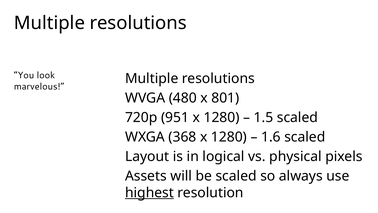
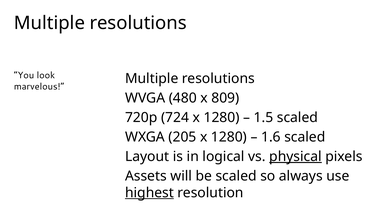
801: 801 -> 809
951: 951 -> 724
368: 368 -> 205
physical underline: none -> present
